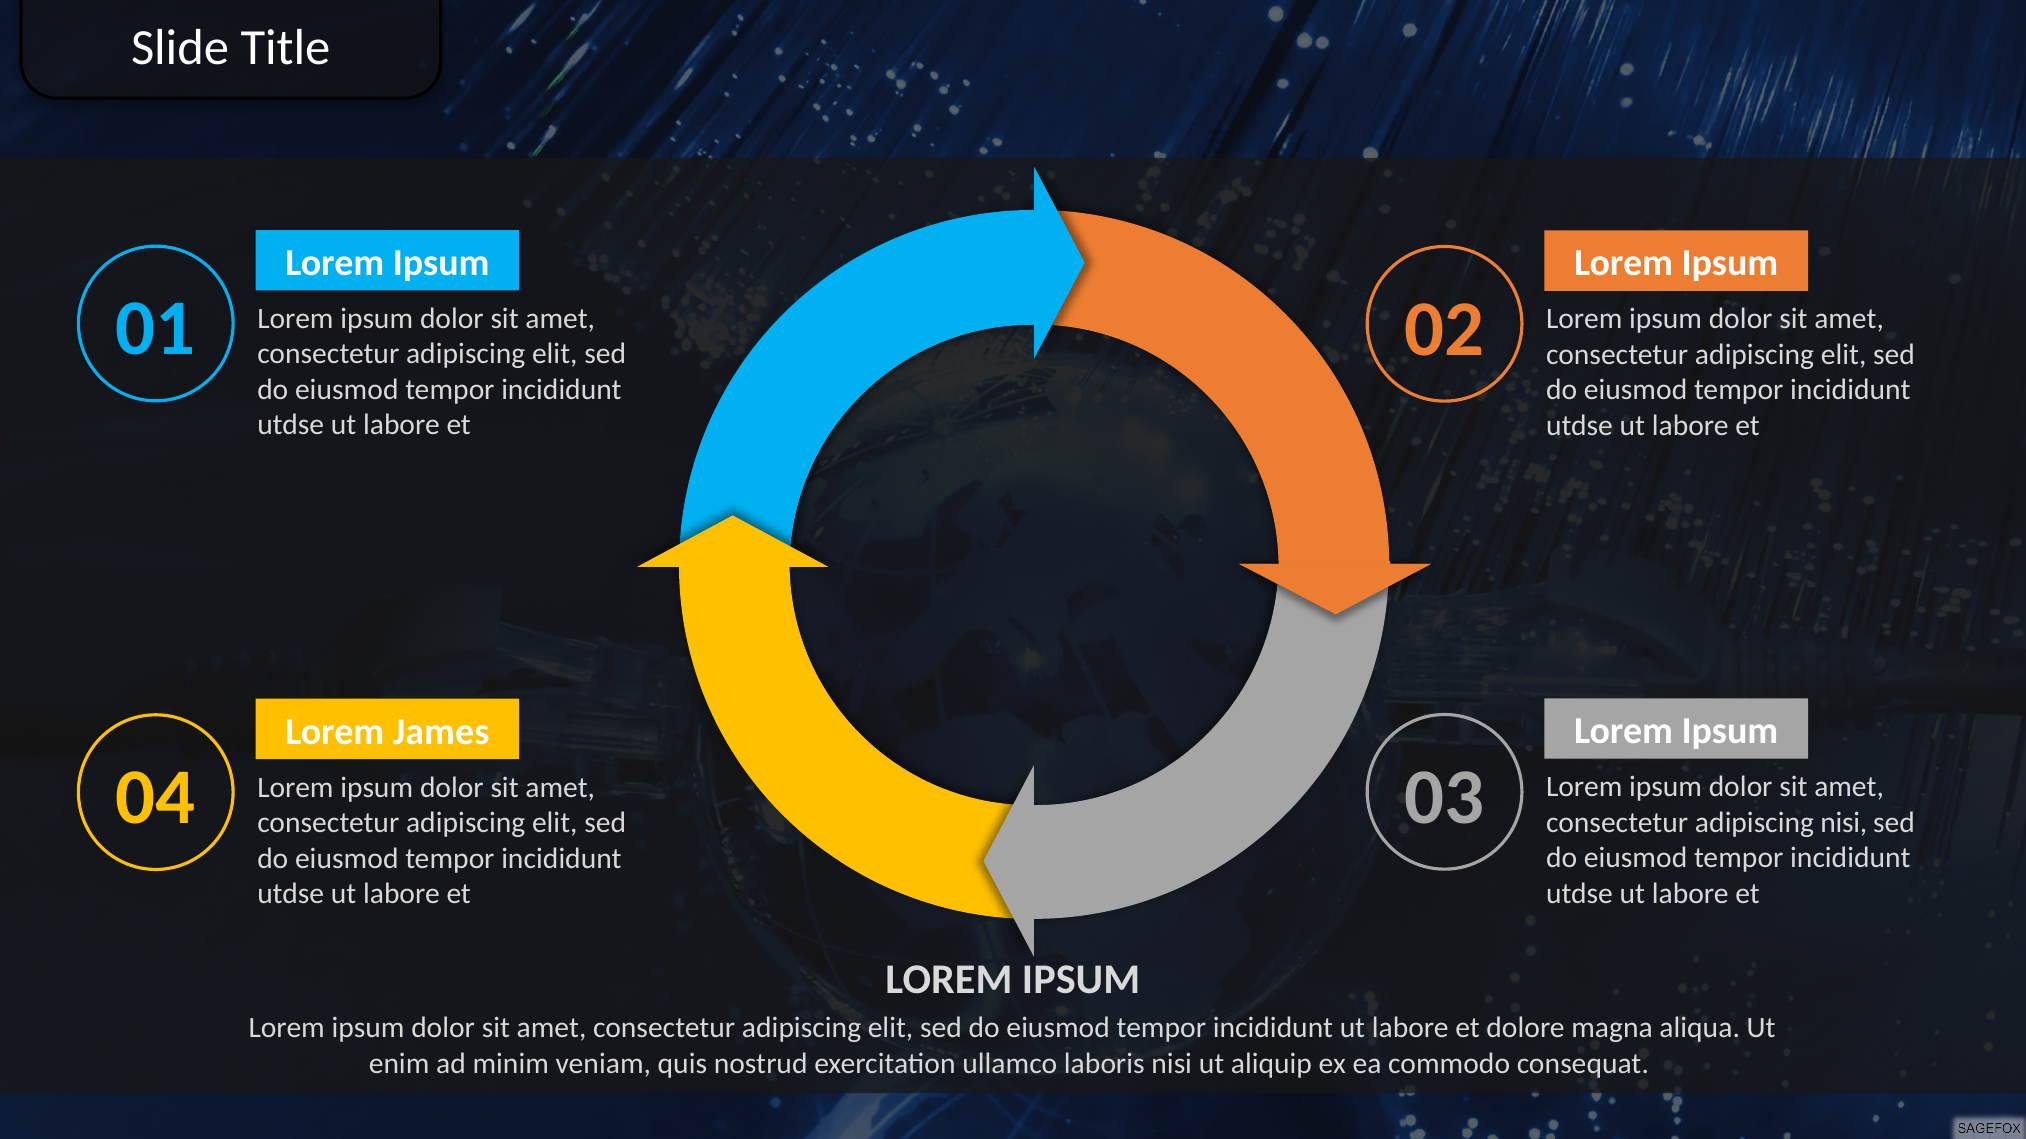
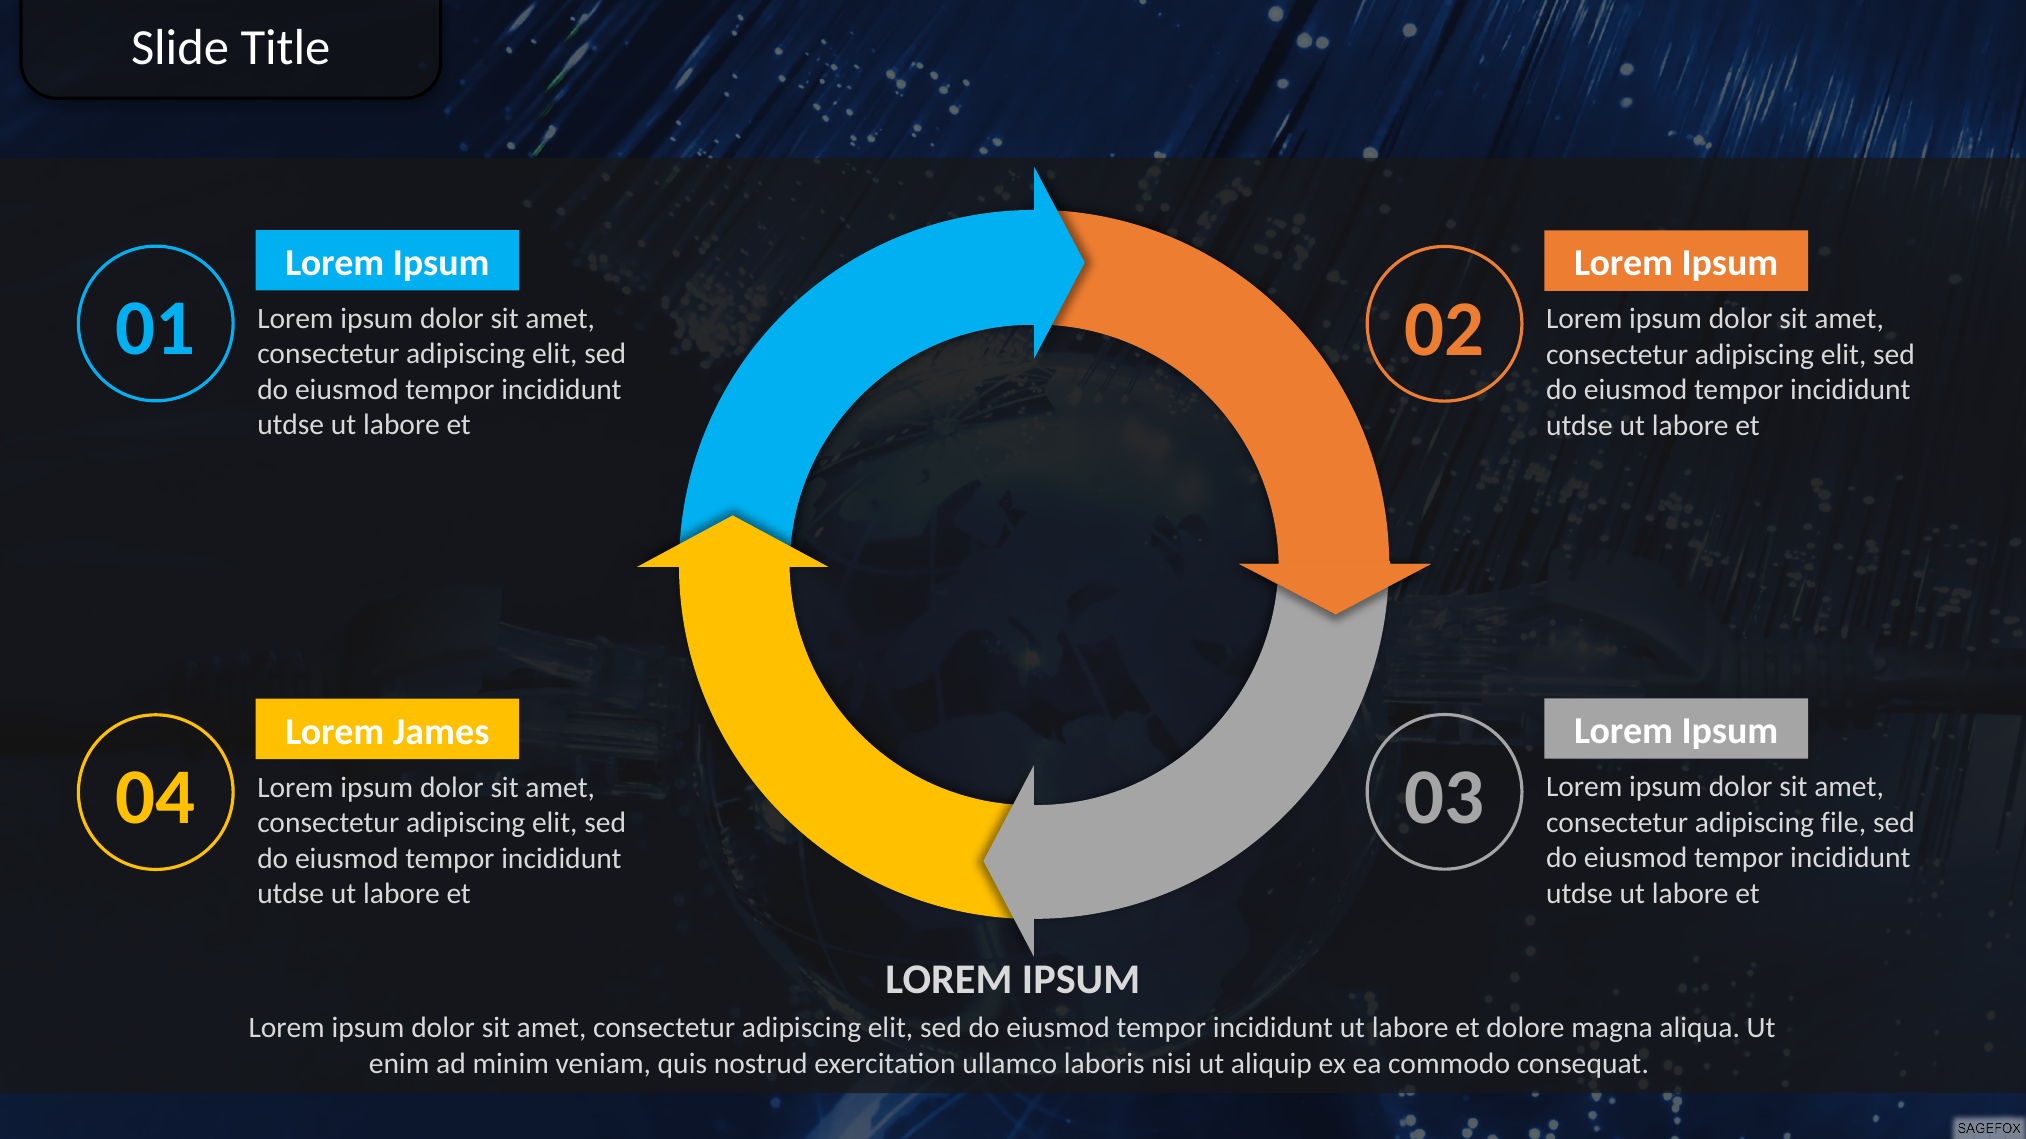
adipiscing nisi: nisi -> file
